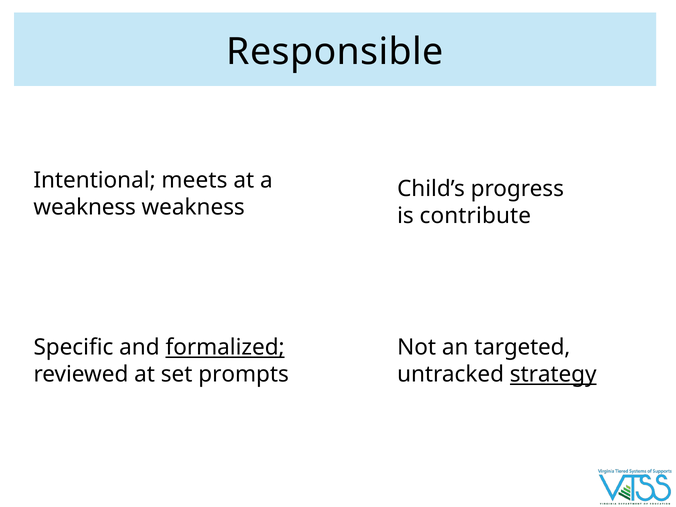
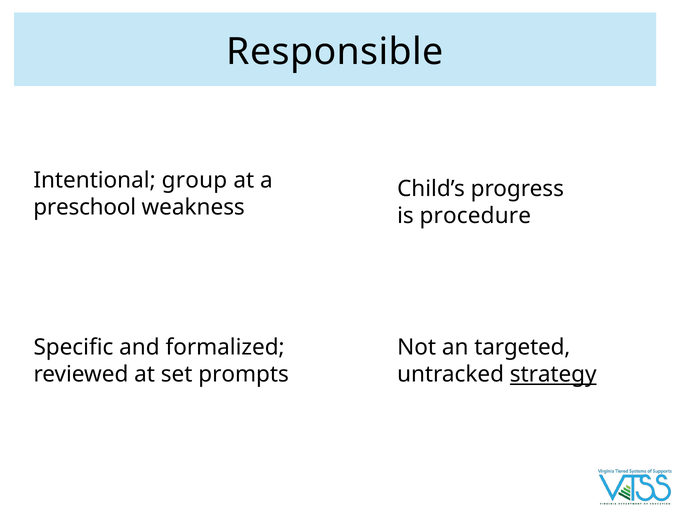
meets: meets -> group
weakness at (85, 207): weakness -> preschool
contribute: contribute -> procedure
formalized underline: present -> none
